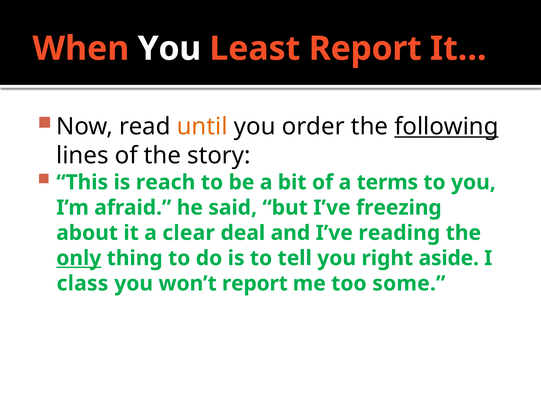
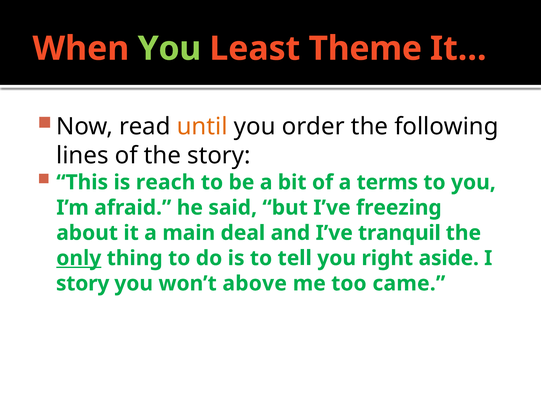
You at (169, 49) colour: white -> light green
Least Report: Report -> Theme
following underline: present -> none
clear: clear -> main
reading: reading -> tranquil
class at (82, 283): class -> story
won’t report: report -> above
some: some -> came
